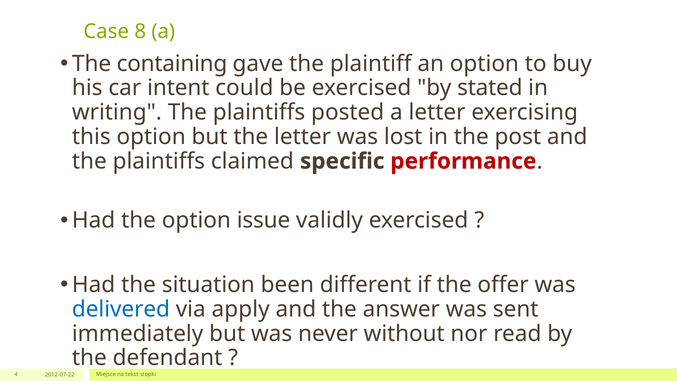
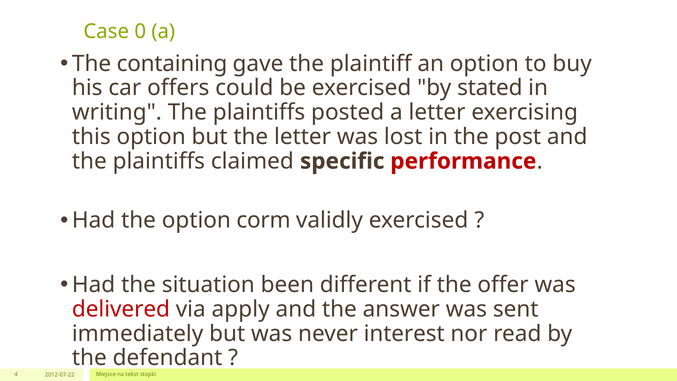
8: 8 -> 0
intent: intent -> offers
issue: issue -> corm
delivered colour: blue -> red
without: without -> interest
